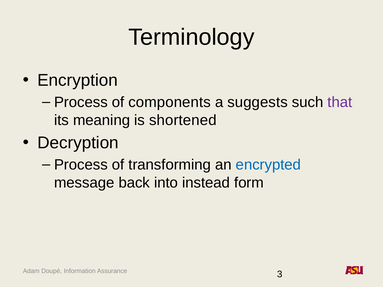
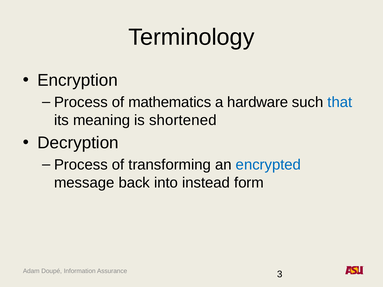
components: components -> mathematics
suggests: suggests -> hardware
that colour: purple -> blue
